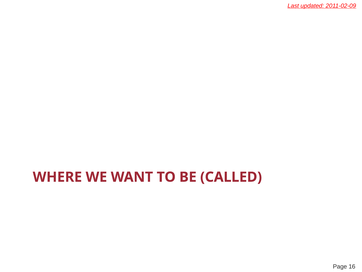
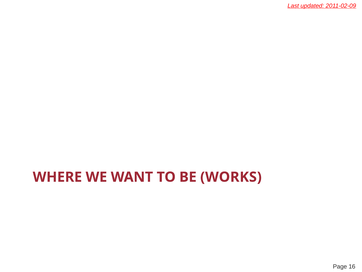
CALLED: CALLED -> WORKS
